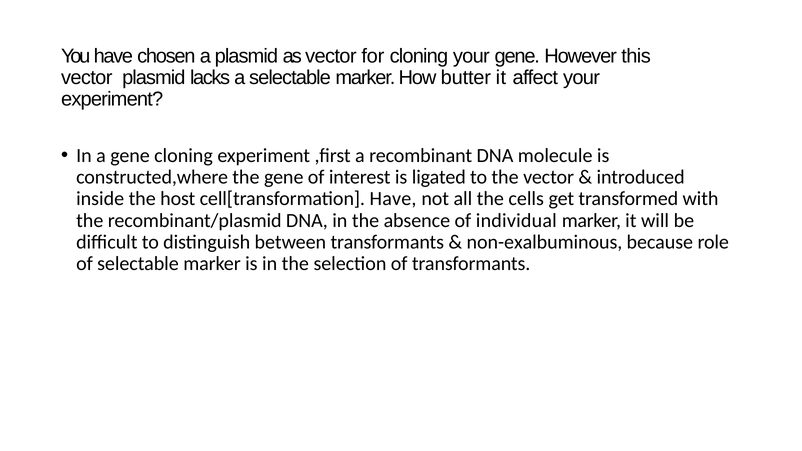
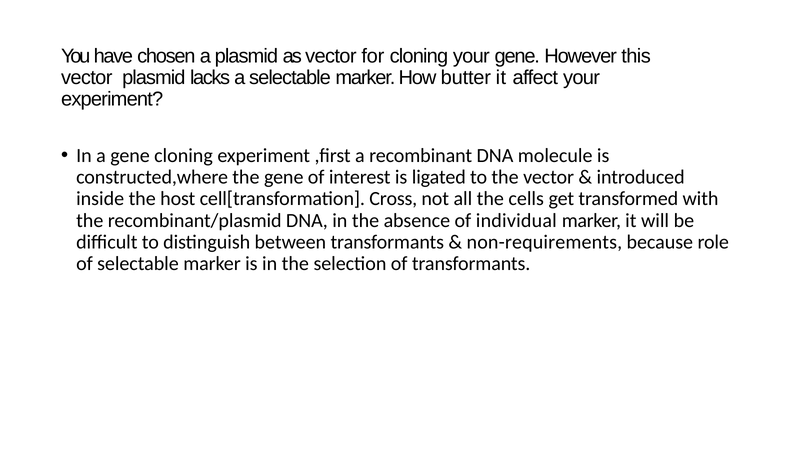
cell[transformation Have: Have -> Cross
non-exalbuminous: non-exalbuminous -> non-requirements
